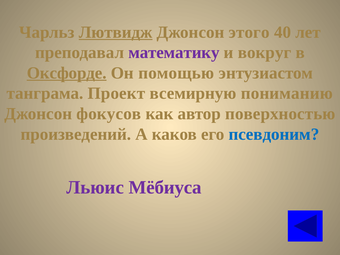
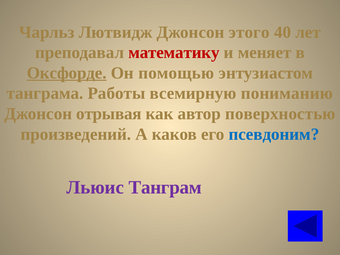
Лютвидж underline: present -> none
математику colour: purple -> red
вокруг: вокруг -> меняет
Проект: Проект -> Работы
фокусов: фокусов -> отрывая
Мёбиуса: Мёбиуса -> Танграм
